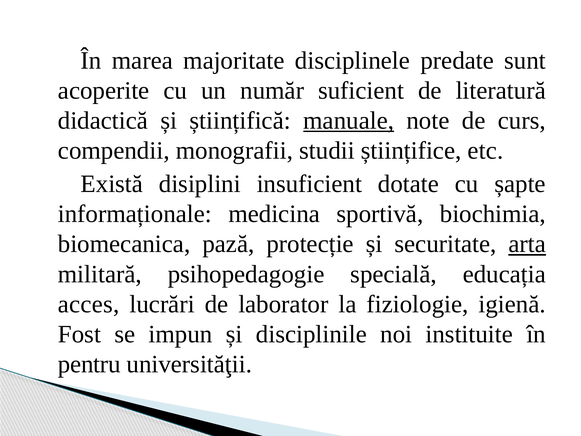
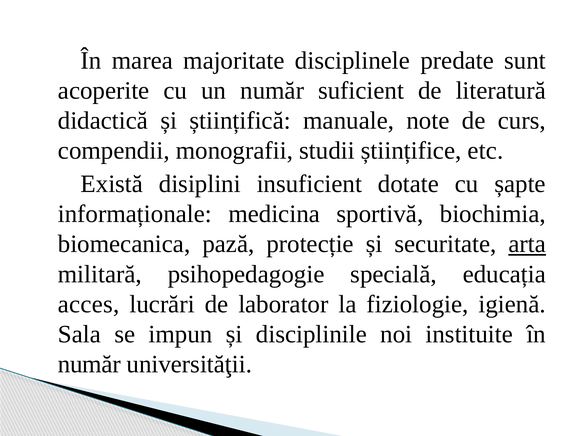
manuale underline: present -> none
Fost: Fost -> Sala
pentru at (89, 364): pentru -> număr
